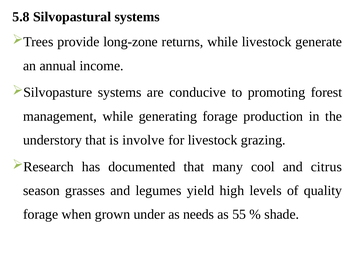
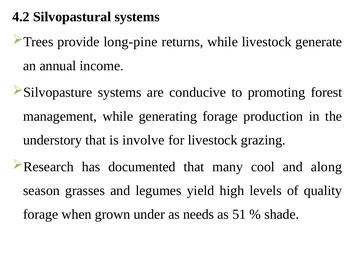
5.8: 5.8 -> 4.2
long-zone: long-zone -> long-pine
citrus: citrus -> along
55: 55 -> 51
